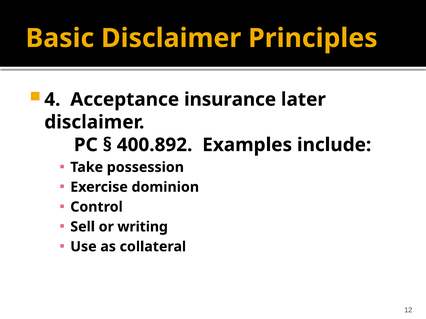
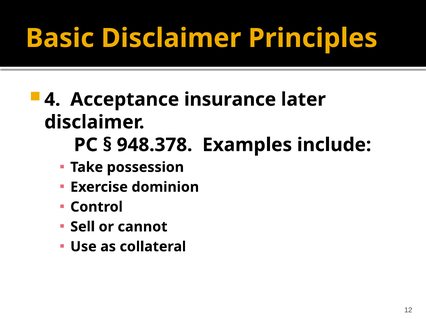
400.892: 400.892 -> 948.378
writing: writing -> cannot
